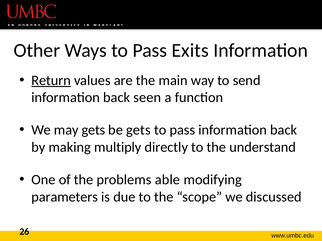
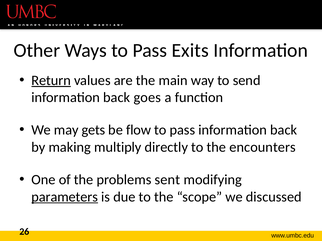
seen: seen -> goes
be gets: gets -> flow
understand: understand -> encounters
able: able -> sent
parameters underline: none -> present
